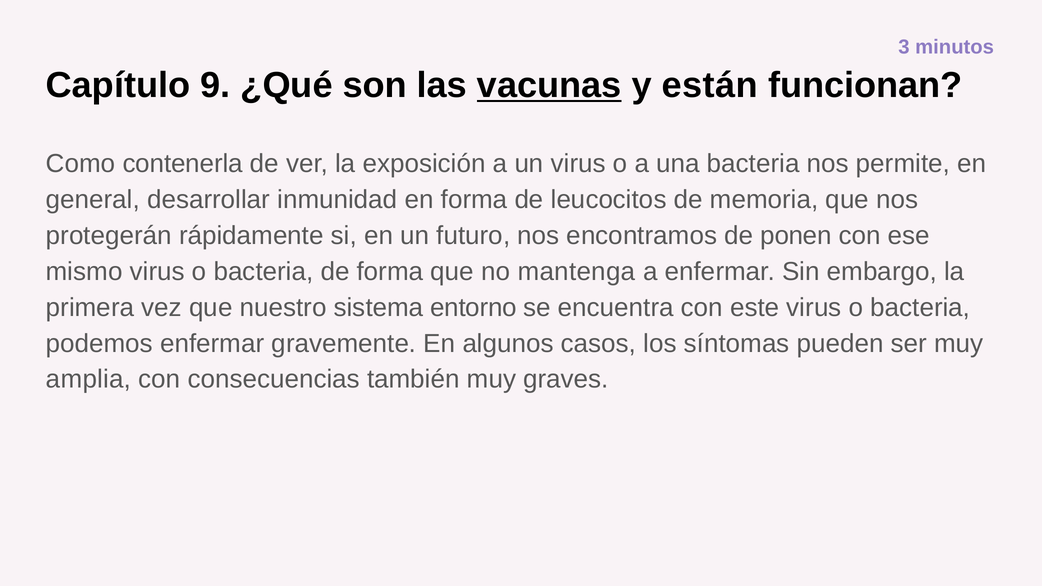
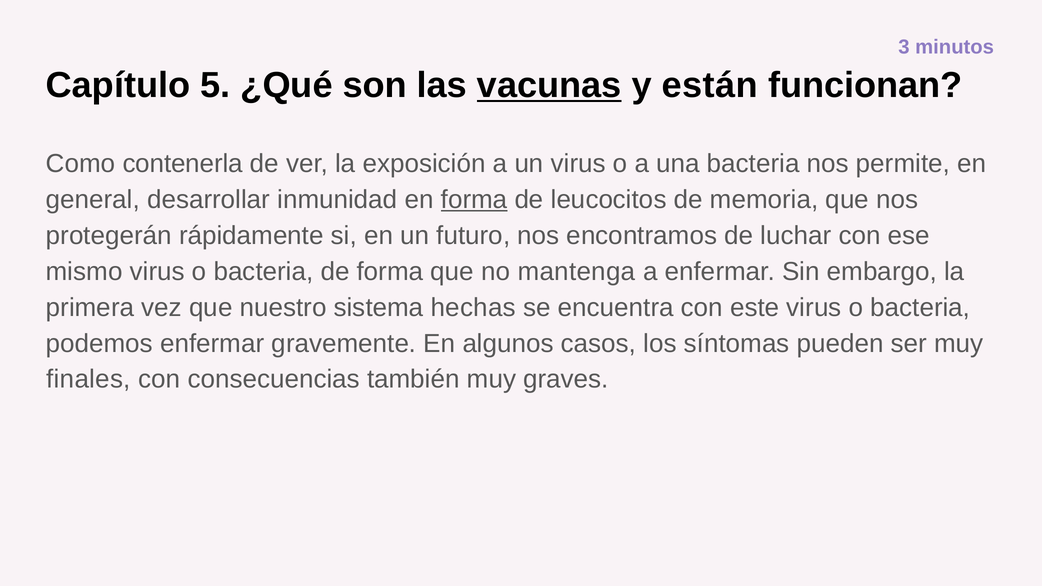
9: 9 -> 5
forma at (474, 200) underline: none -> present
ponen: ponen -> luchar
entorno: entorno -> hechas
amplia: amplia -> finales
